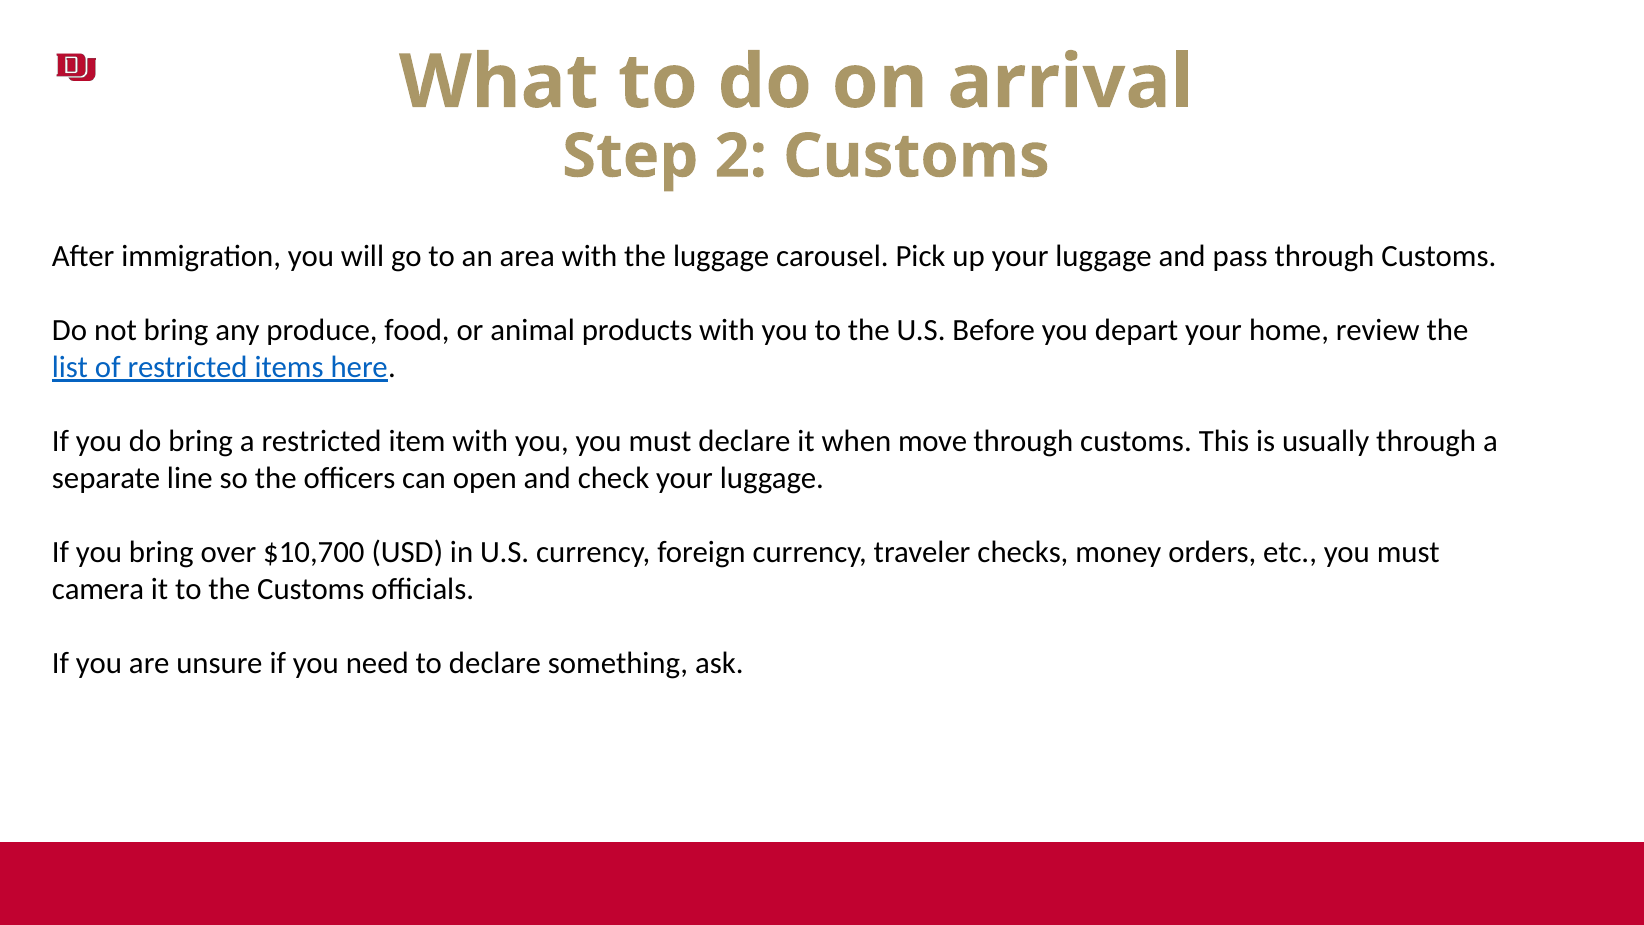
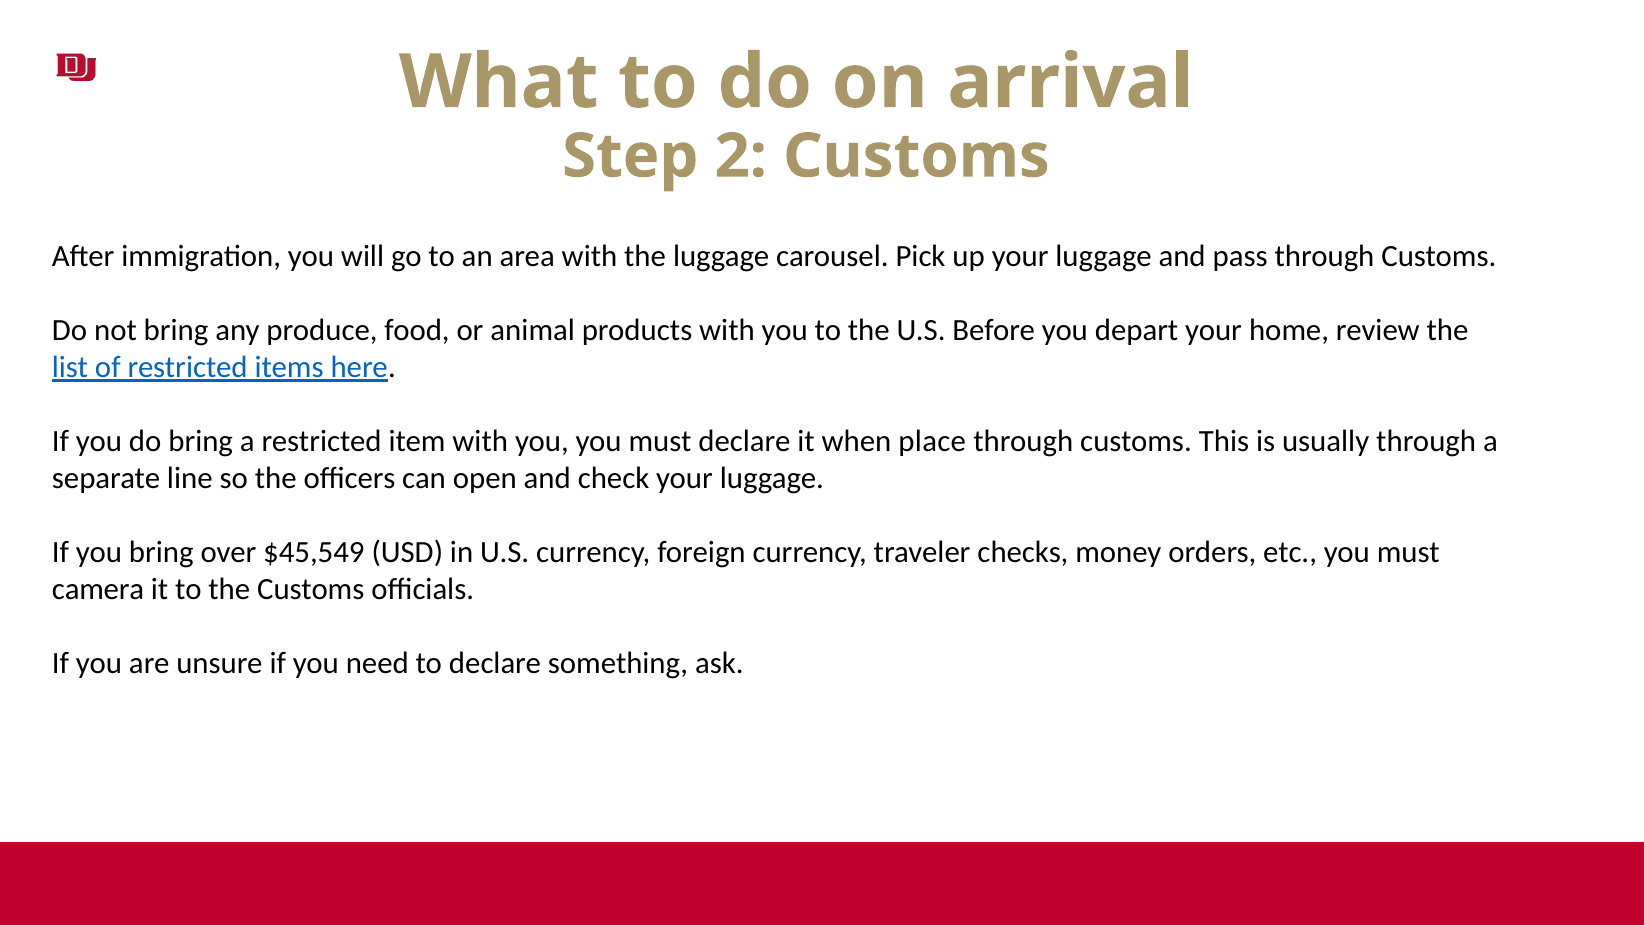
move: move -> place
$10,700: $10,700 -> $45,549
